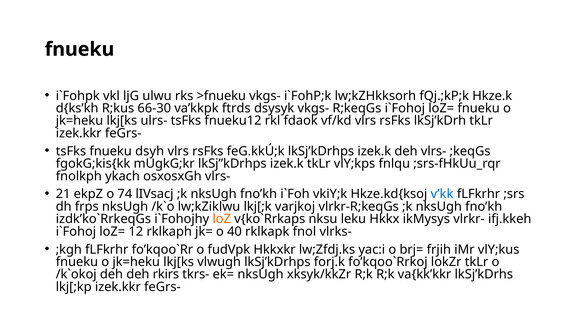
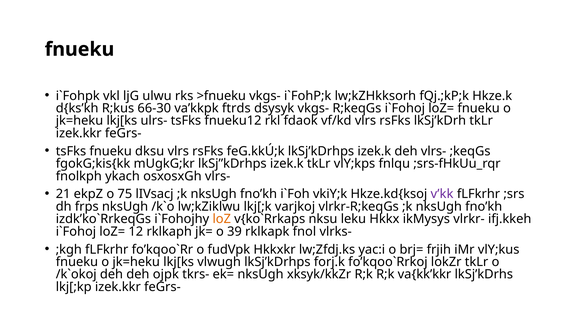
dsyh: dsyh -> dksu
74: 74 -> 75
v’kk colour: blue -> purple
40: 40 -> 39
rkirs: rkirs -> ojpk
